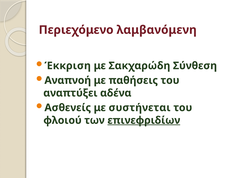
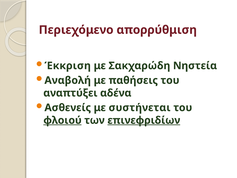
λαμβανόμενη: λαμβανόμενη -> απορρύθμιση
Σύνθεση: Σύνθεση -> Νηστεία
Αναπνοή: Αναπνοή -> Αναβολή
φλοιού underline: none -> present
